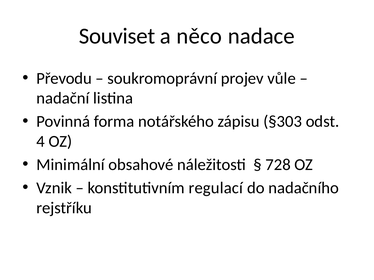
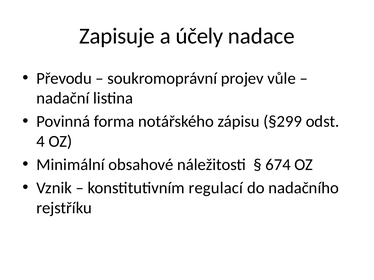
Souviset: Souviset -> Zapisuje
něco: něco -> účely
§303: §303 -> §299
728: 728 -> 674
